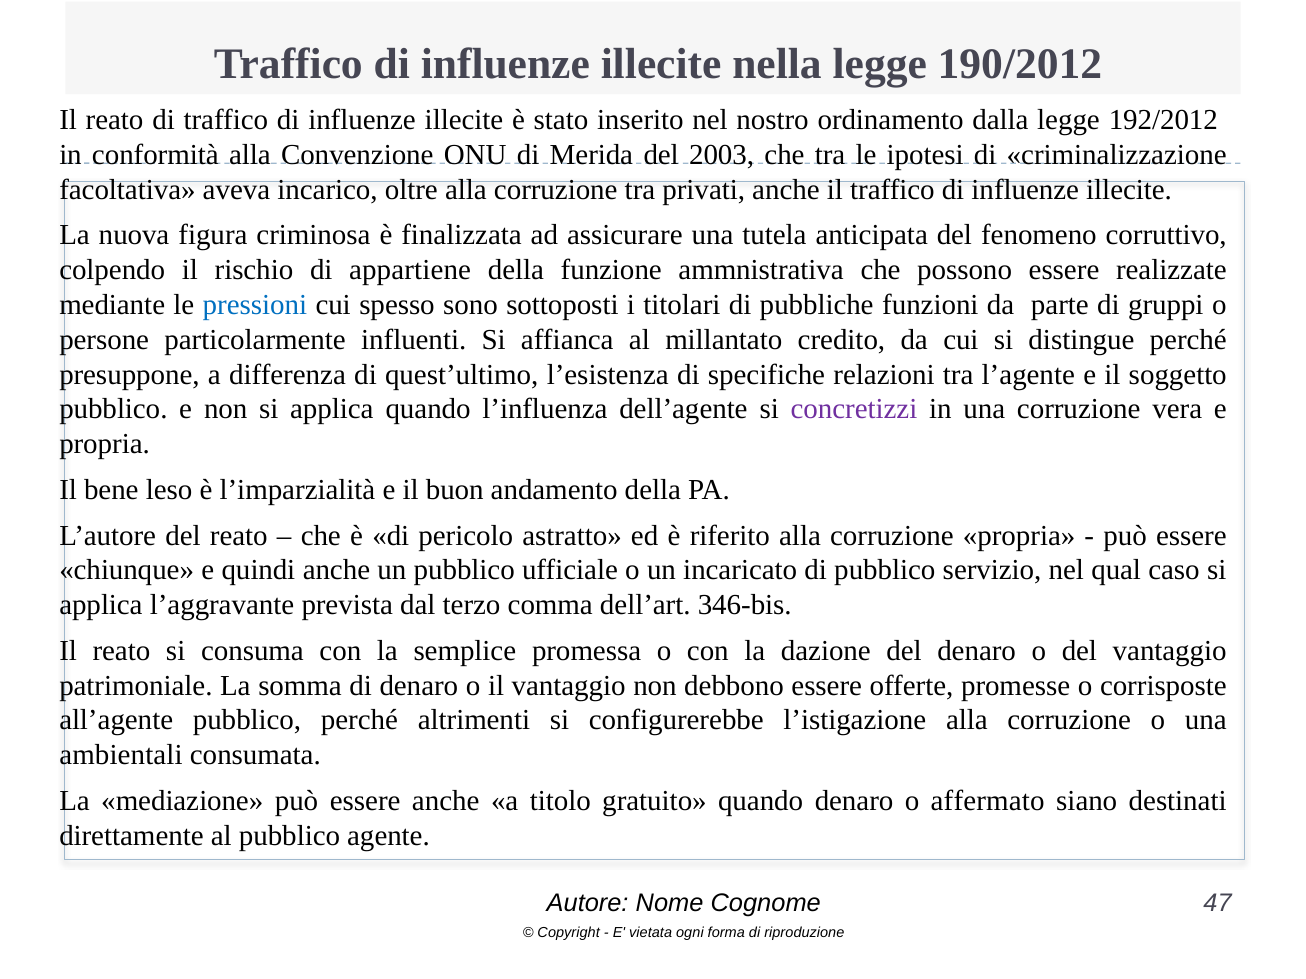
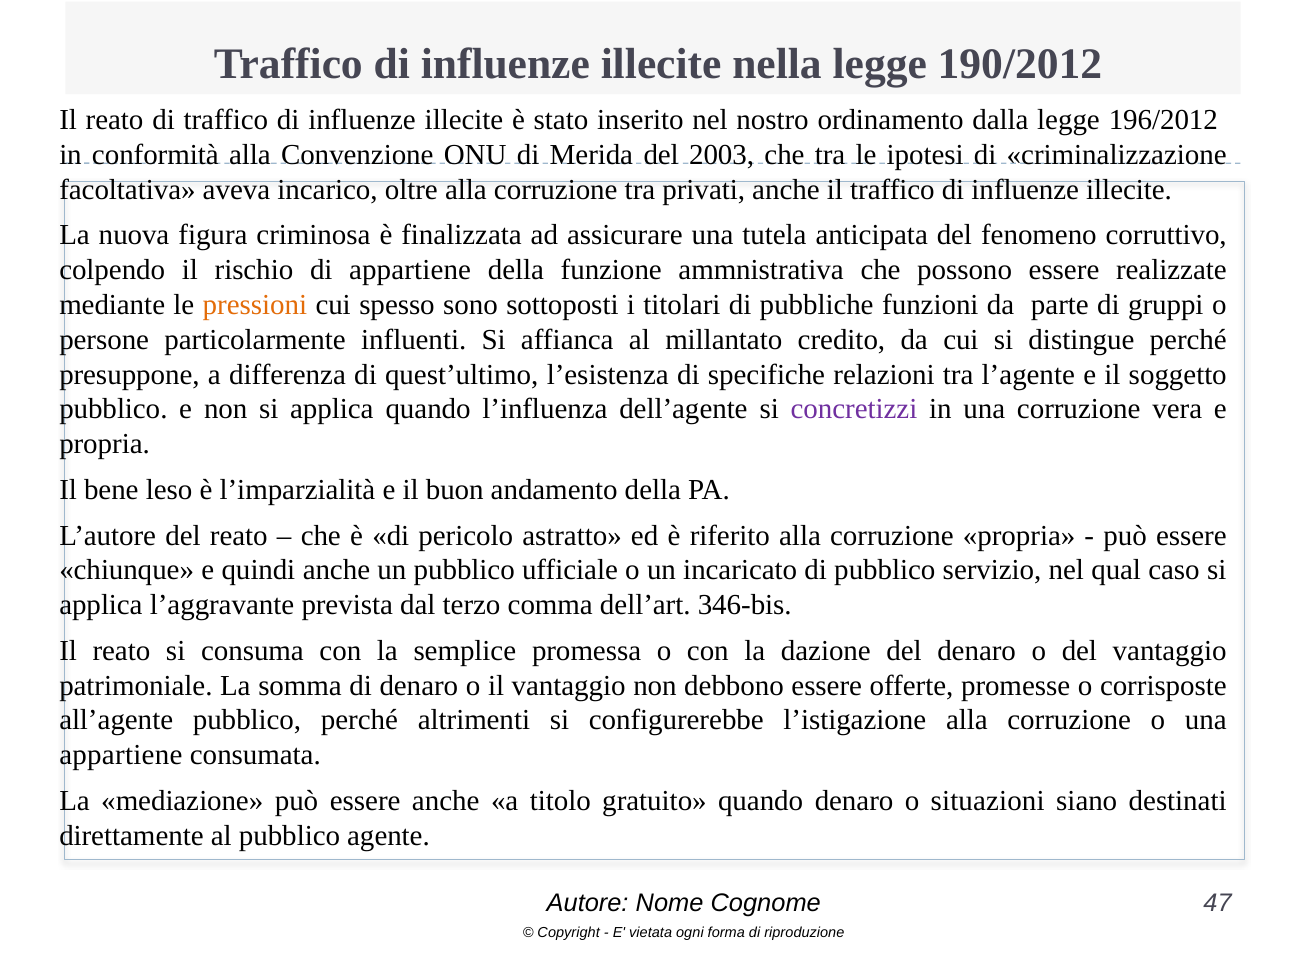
192/2012: 192/2012 -> 196/2012
pressioni colour: blue -> orange
ambientali at (121, 755): ambientali -> appartiene
affermato: affermato -> situazioni
